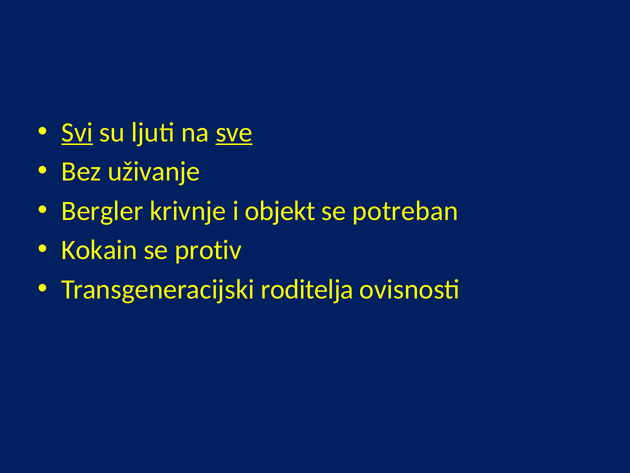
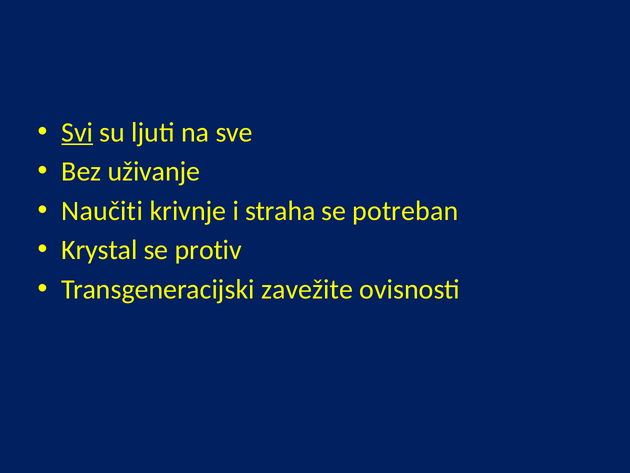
sve underline: present -> none
Bergler: Bergler -> Naučiti
objekt: objekt -> straha
Kokain: Kokain -> Krystal
roditelja: roditelja -> zavežite
